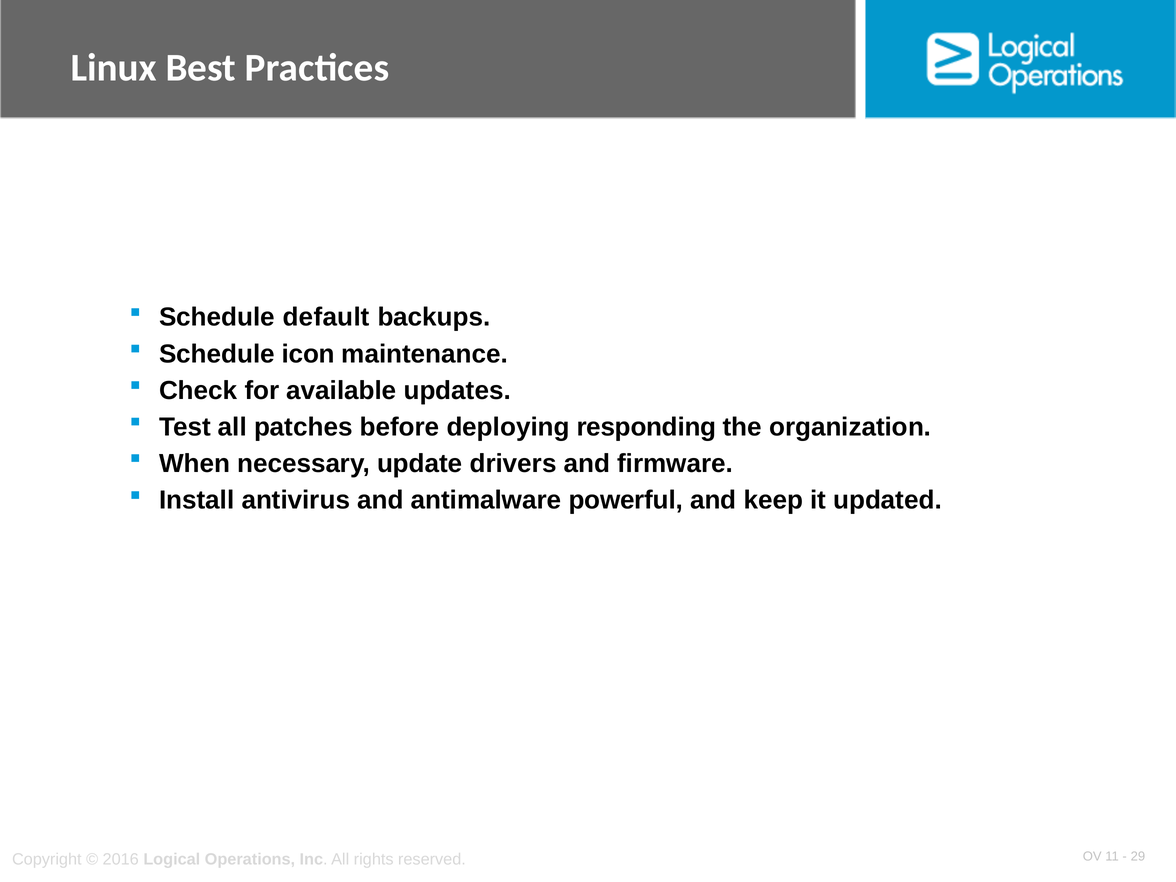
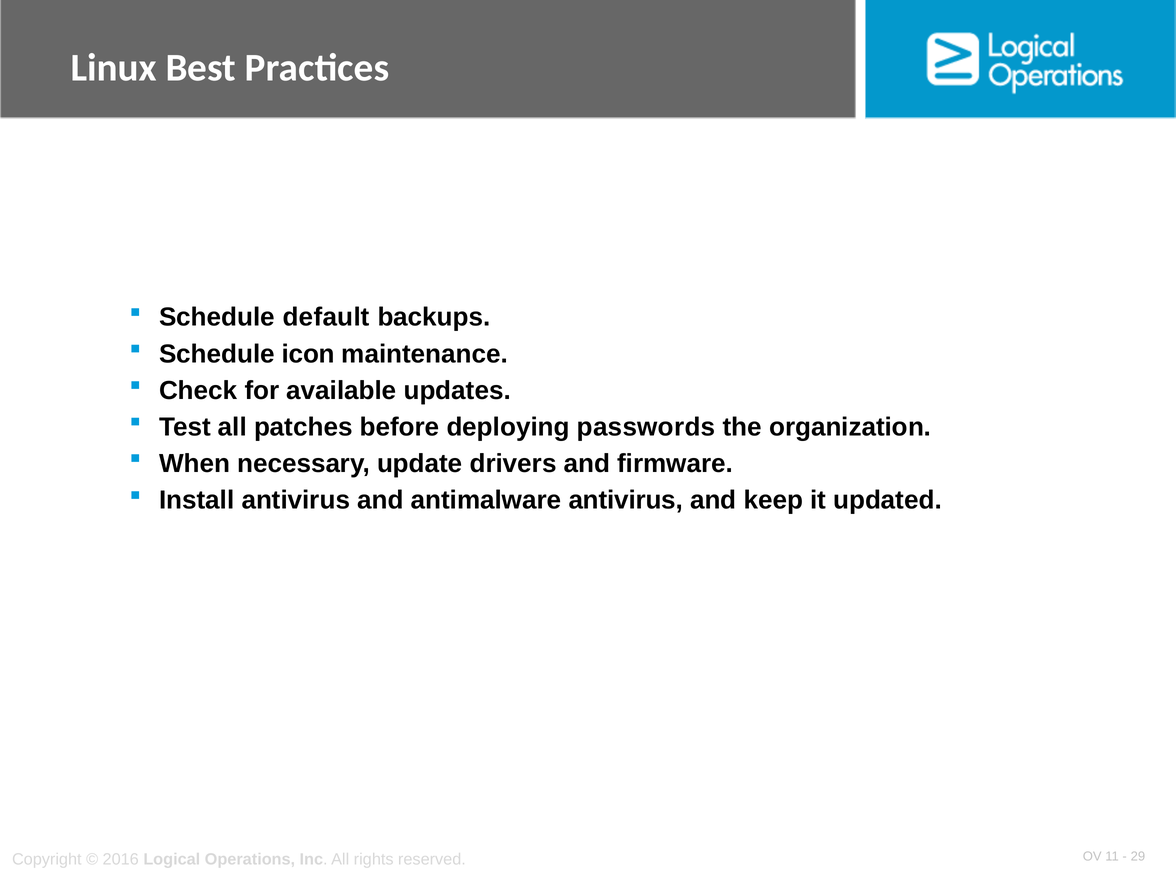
responding: responding -> passwords
antimalware powerful: powerful -> antivirus
